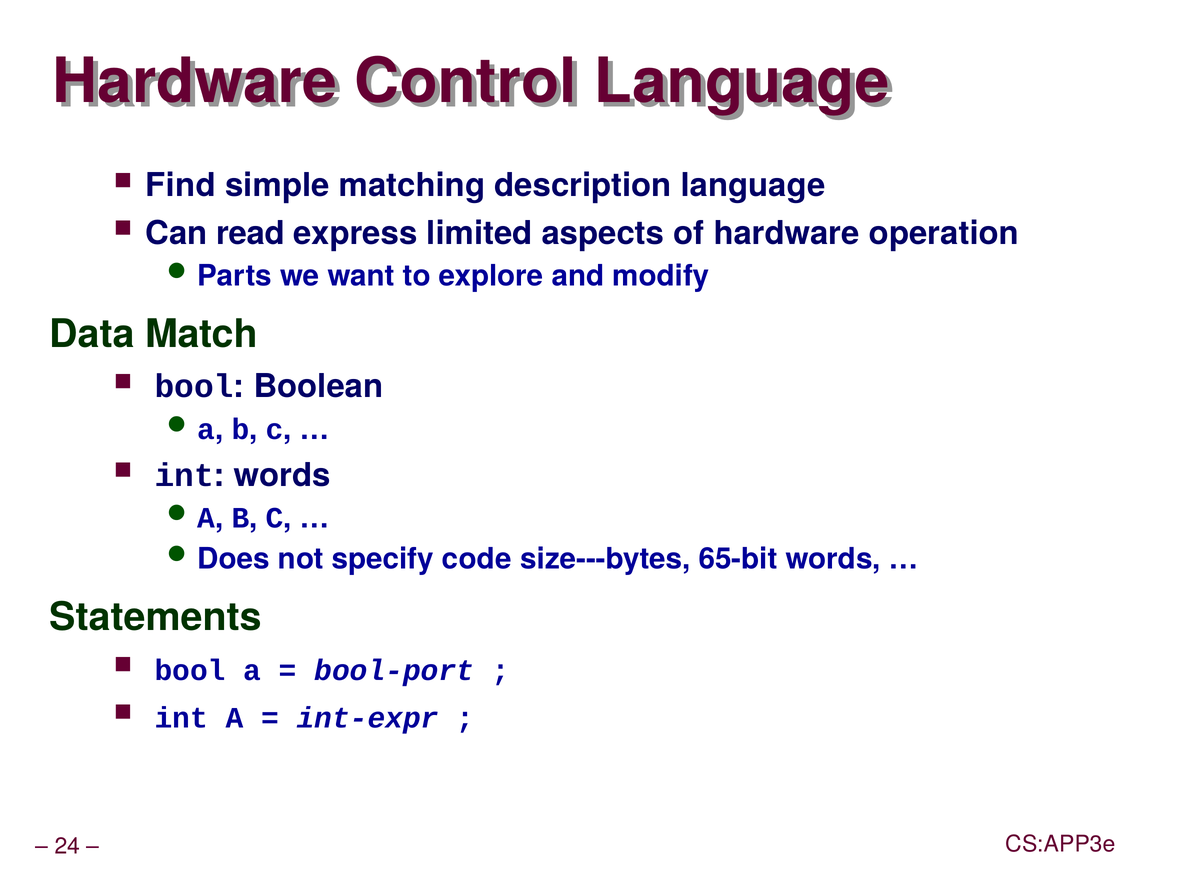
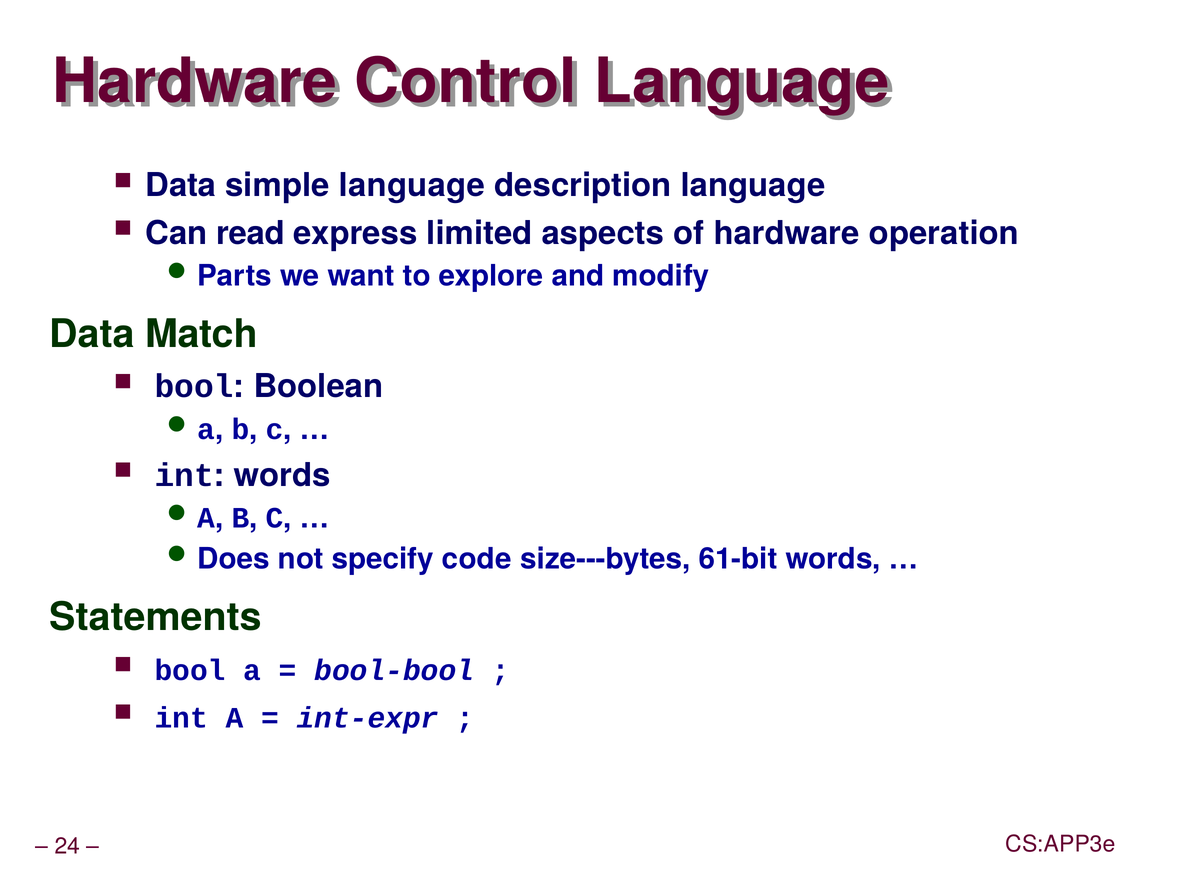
Find at (181, 186): Find -> Data
simple matching: matching -> language
65-bit: 65-bit -> 61-bit
bool-port: bool-port -> bool-bool
